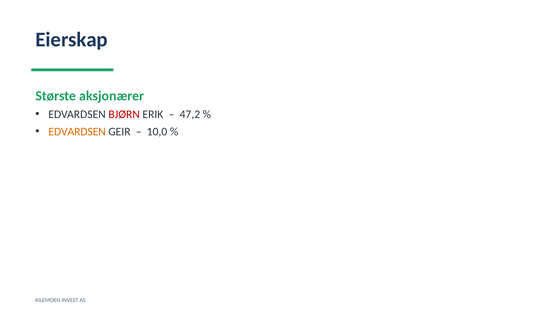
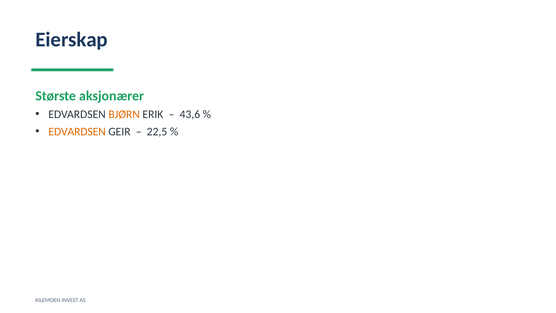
BJØRN colour: red -> orange
47,2: 47,2 -> 43,6
10,0: 10,0 -> 22,5
